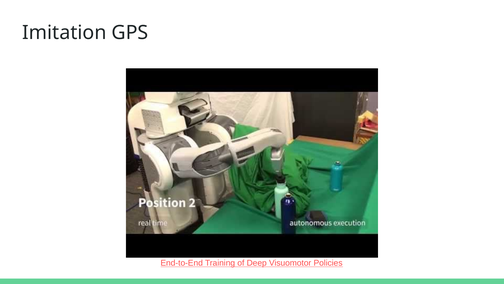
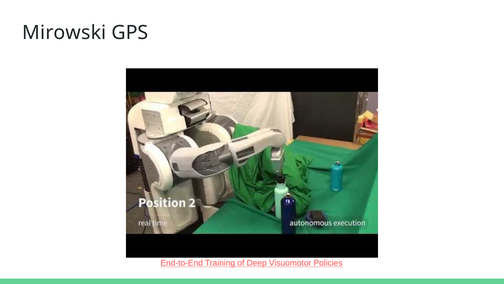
Imitation: Imitation -> Mirowski
